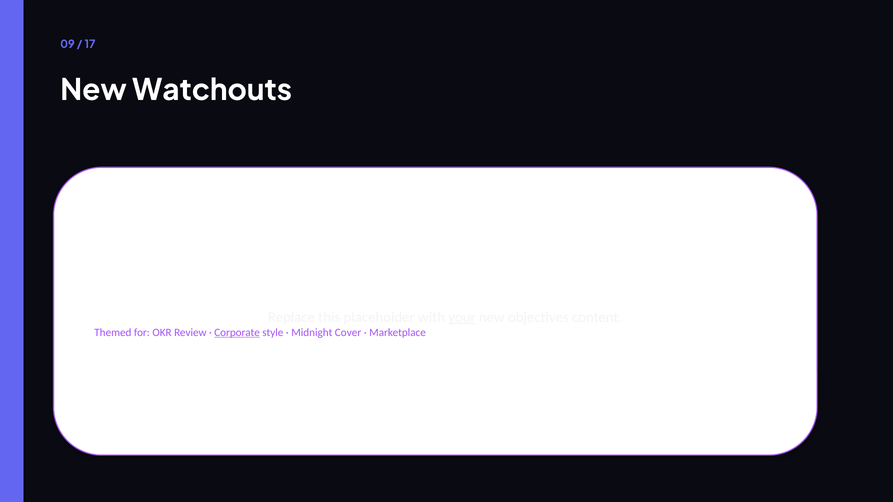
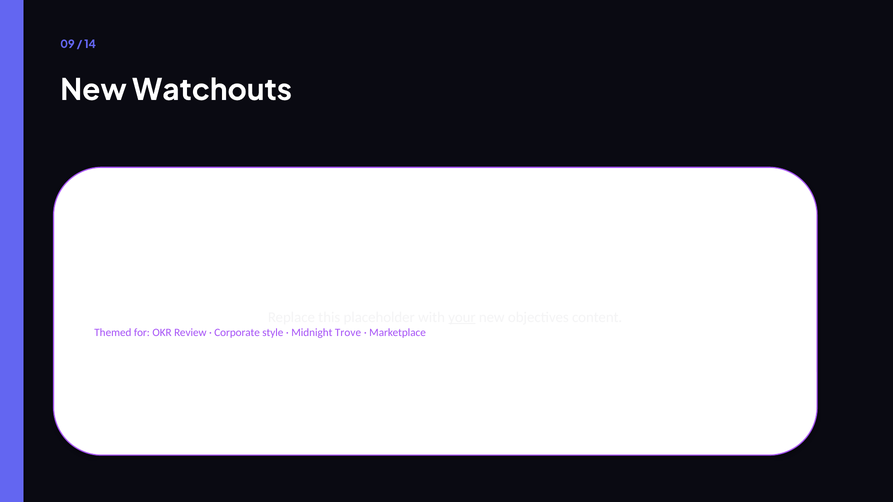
17: 17 -> 14
Corporate underline: present -> none
Cover: Cover -> Trove
